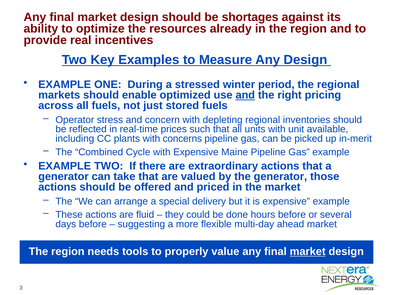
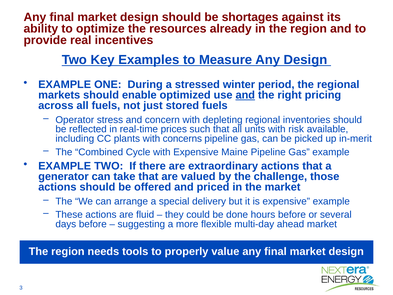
unit: unit -> risk
the generator: generator -> challenge
market at (308, 251) underline: present -> none
